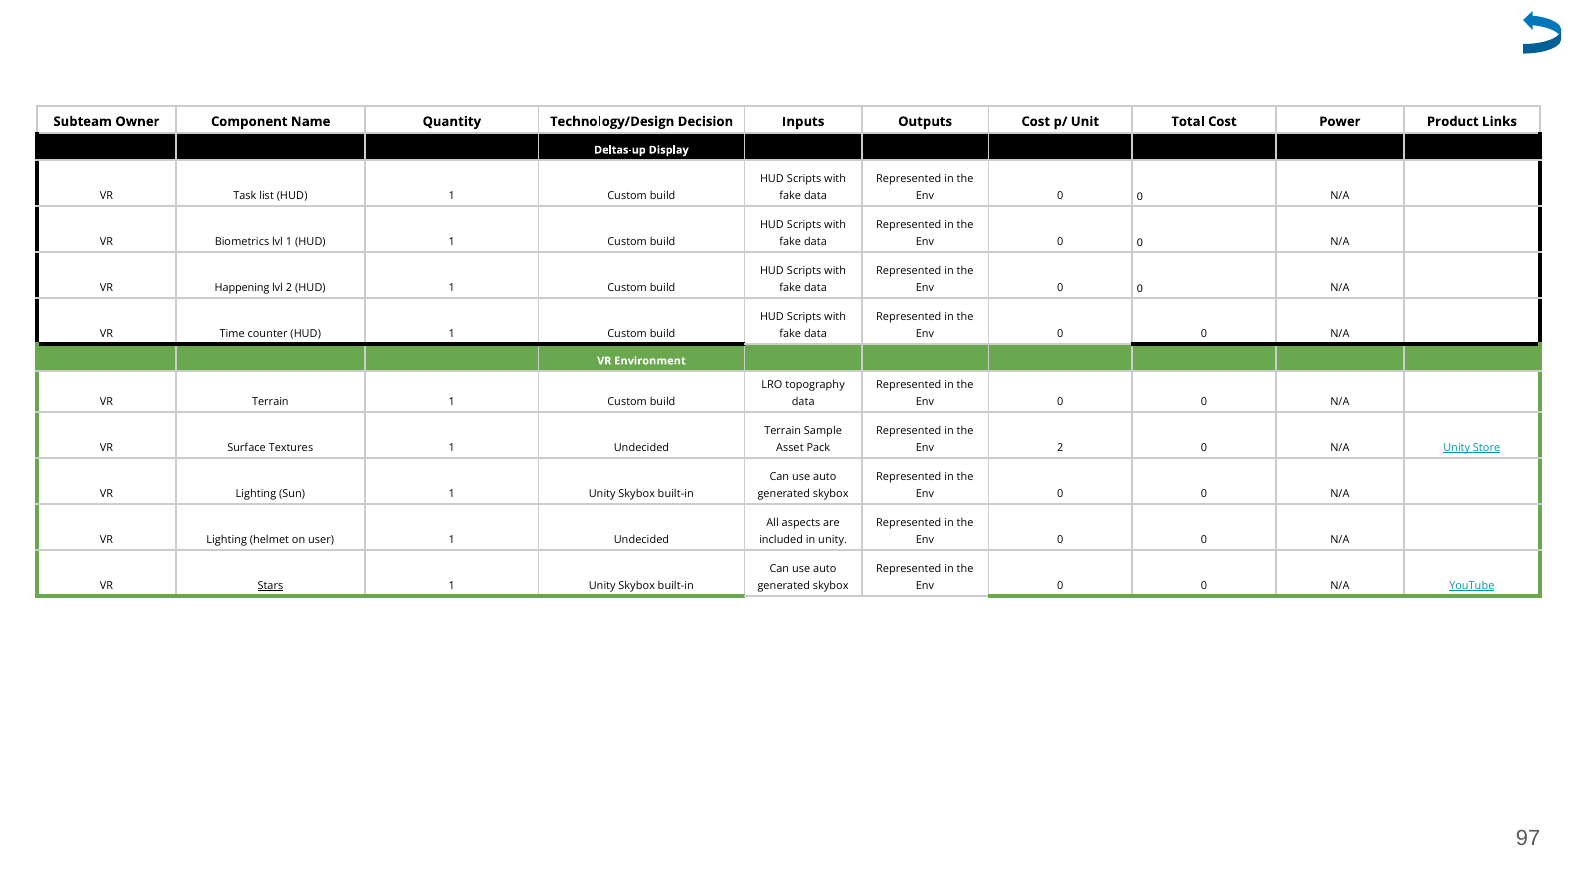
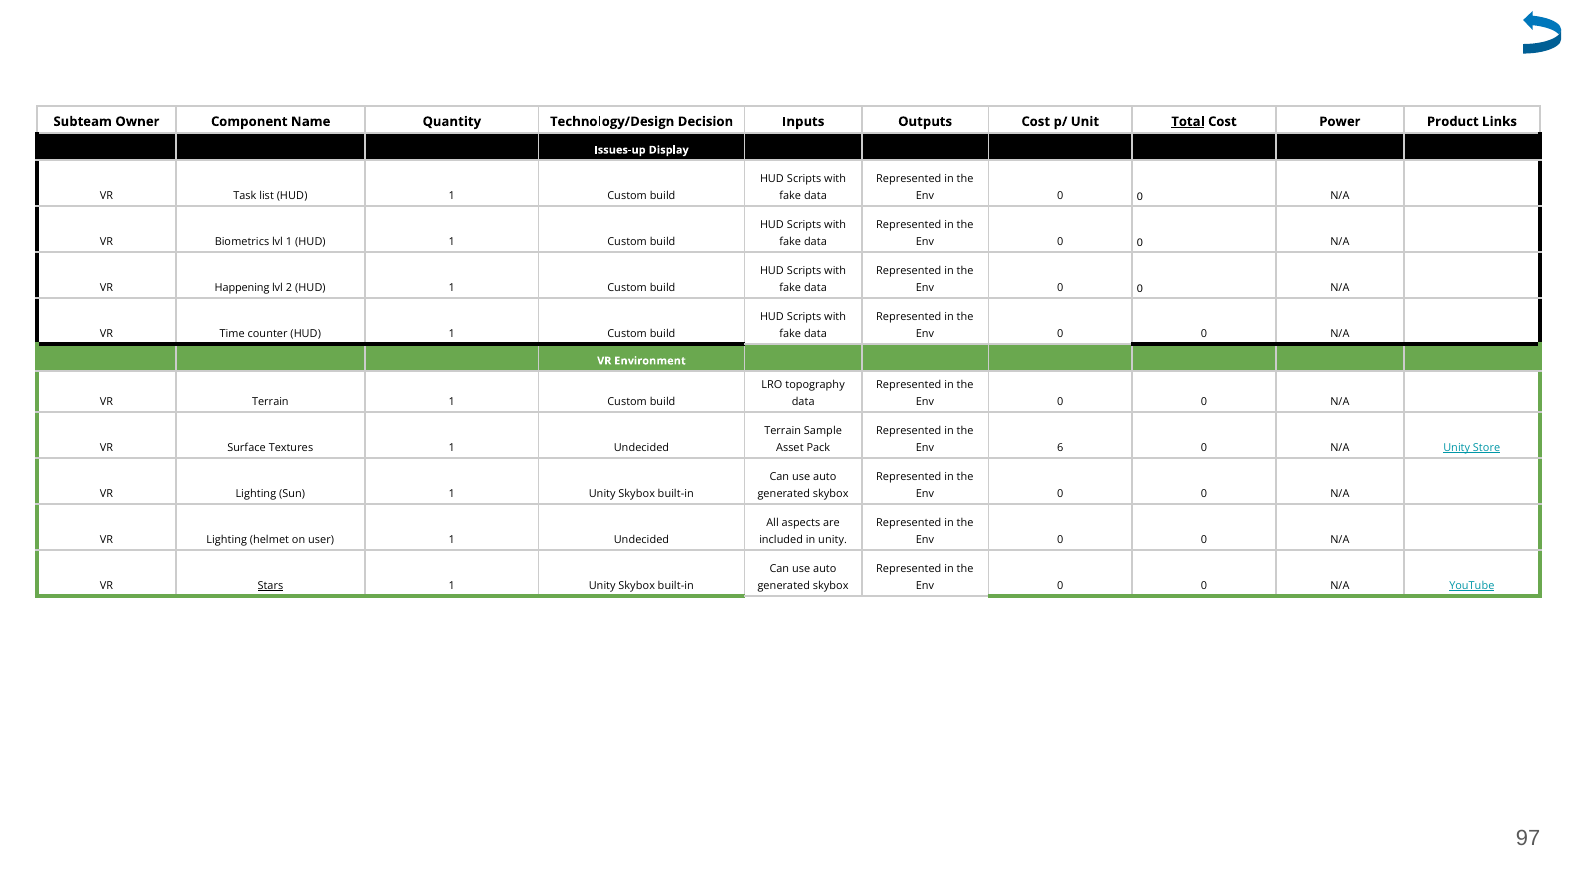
Total underline: none -> present
Deltas-up: Deltas-up -> Issues-up
Env 2: 2 -> 6
